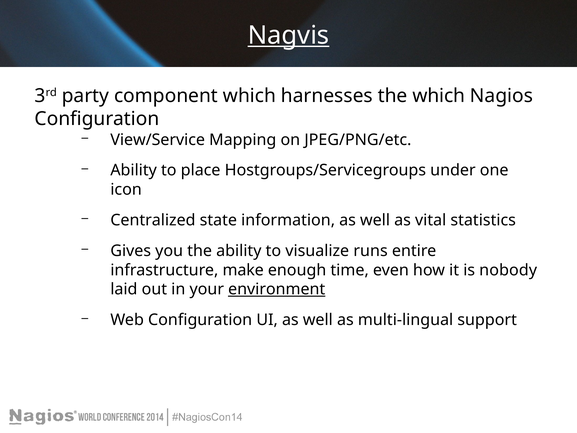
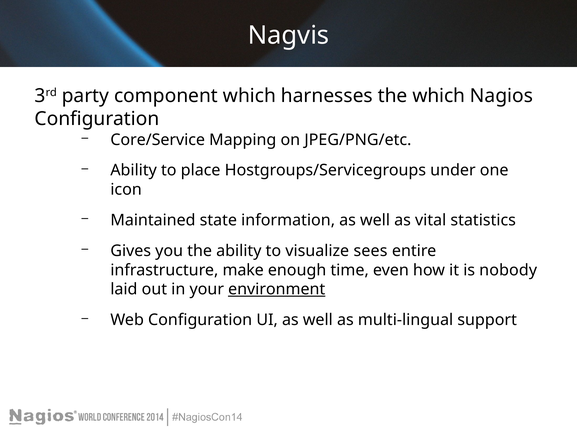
Nagvis underline: present -> none
View/Service: View/Service -> Core/Service
Centralized: Centralized -> Maintained
runs: runs -> sees
